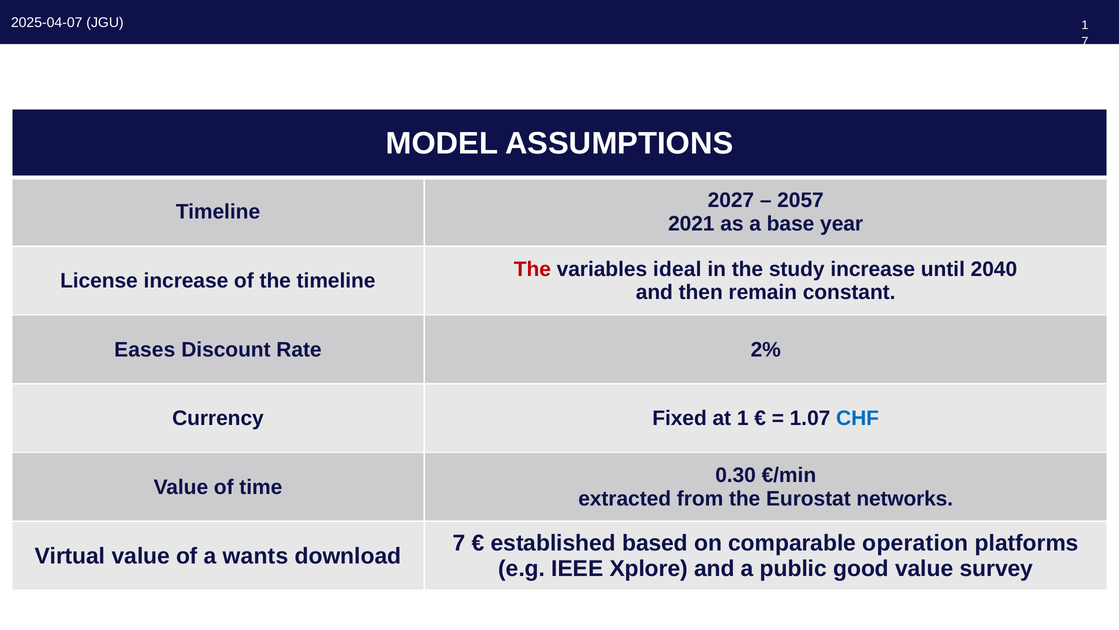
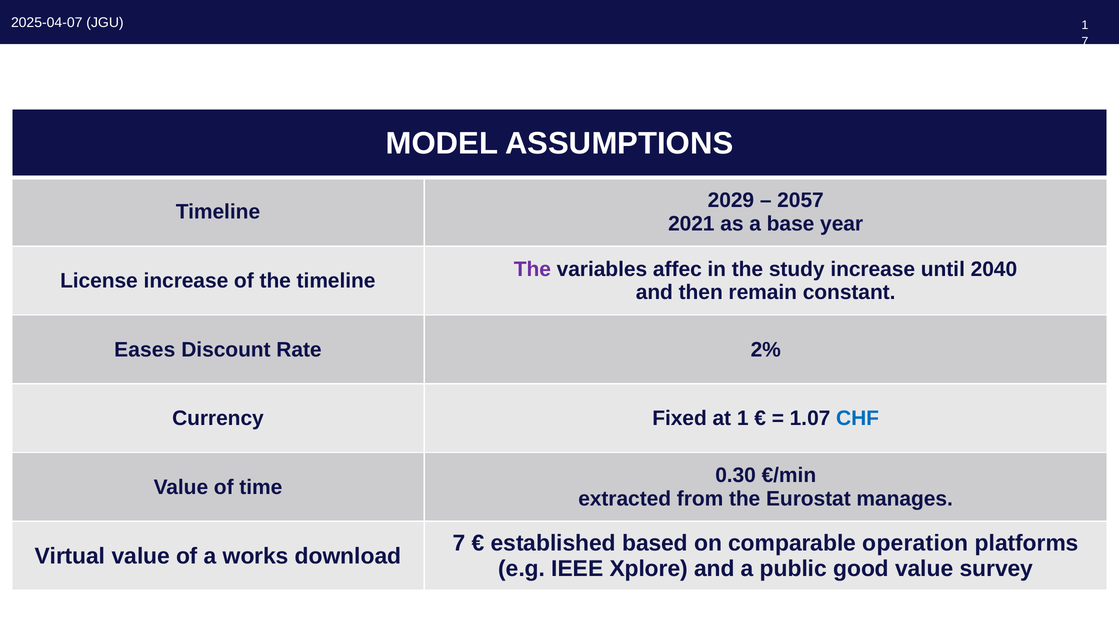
2027: 2027 -> 2029
The at (532, 269) colour: red -> purple
ideal: ideal -> affec
networks: networks -> manages
wants: wants -> works
